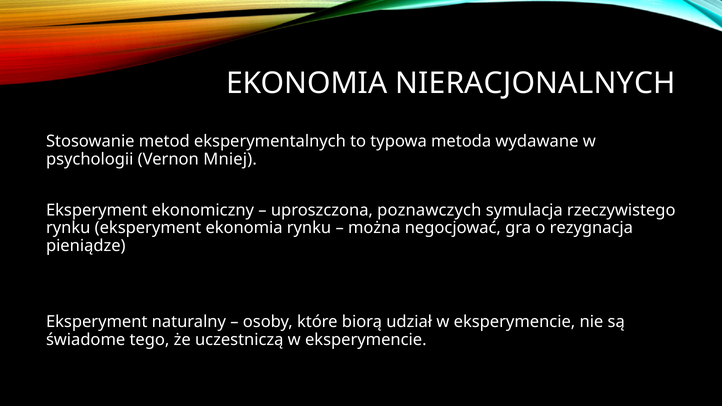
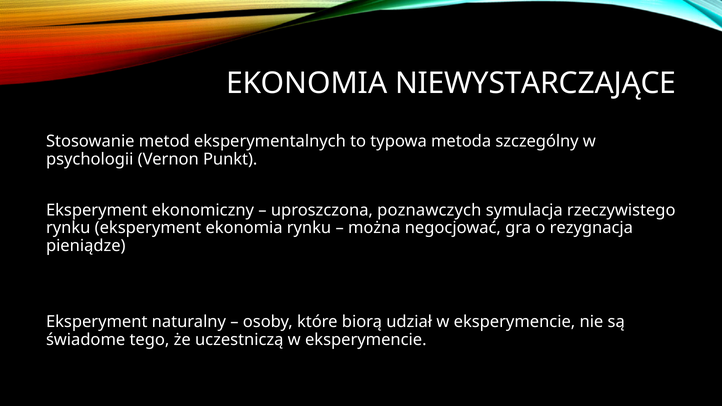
NIERACJONALNYCH: NIERACJONALNYCH -> NIEWYSTARCZAJĄCE
wydawane: wydawane -> szczególny
Mniej: Mniej -> Punkt
